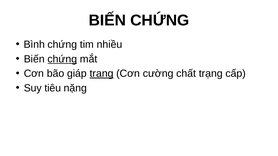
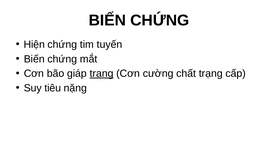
Bình: Bình -> Hiện
nhiều: nhiều -> tuyến
chứng at (62, 59) underline: present -> none
